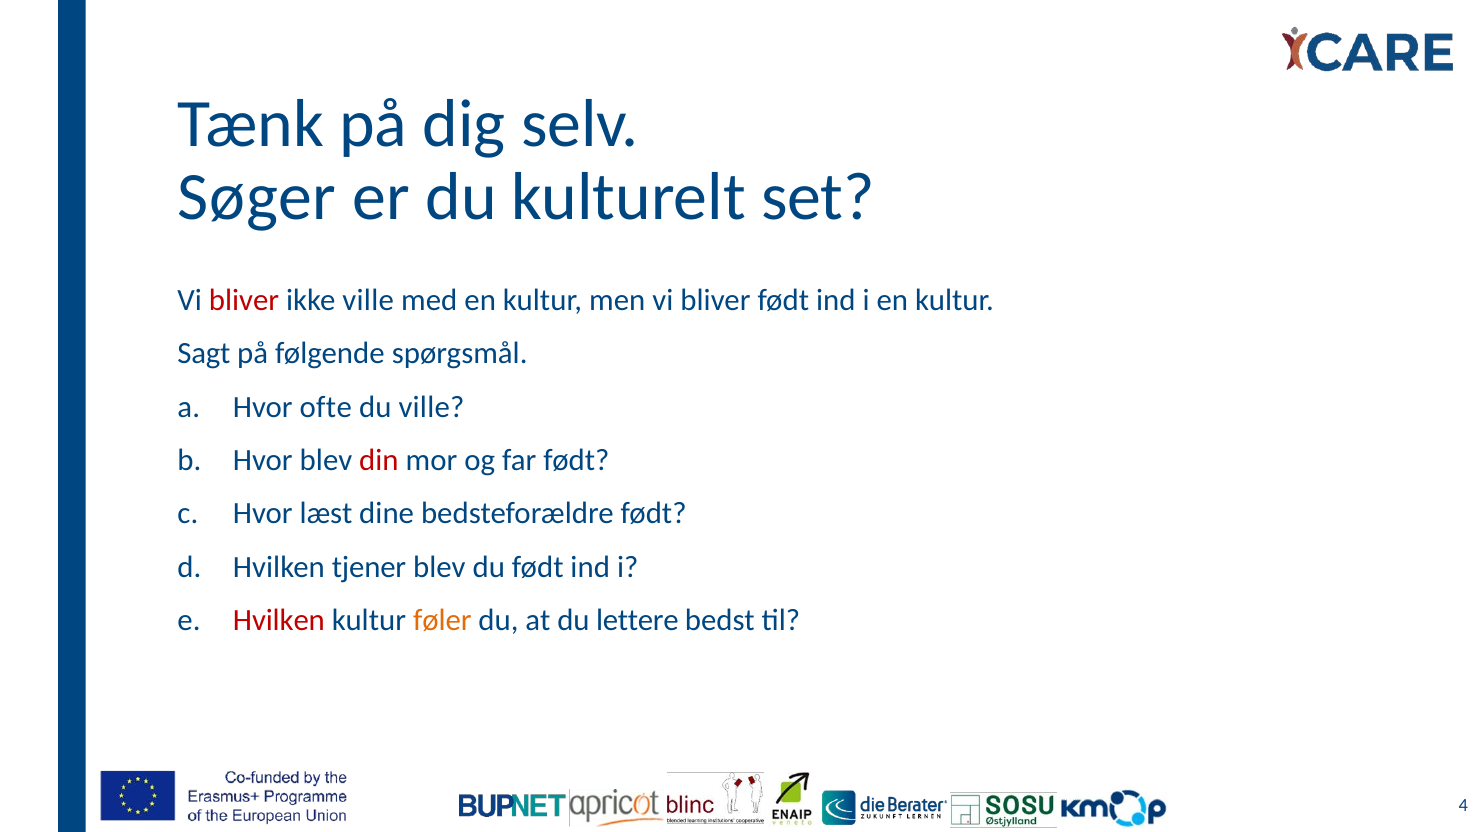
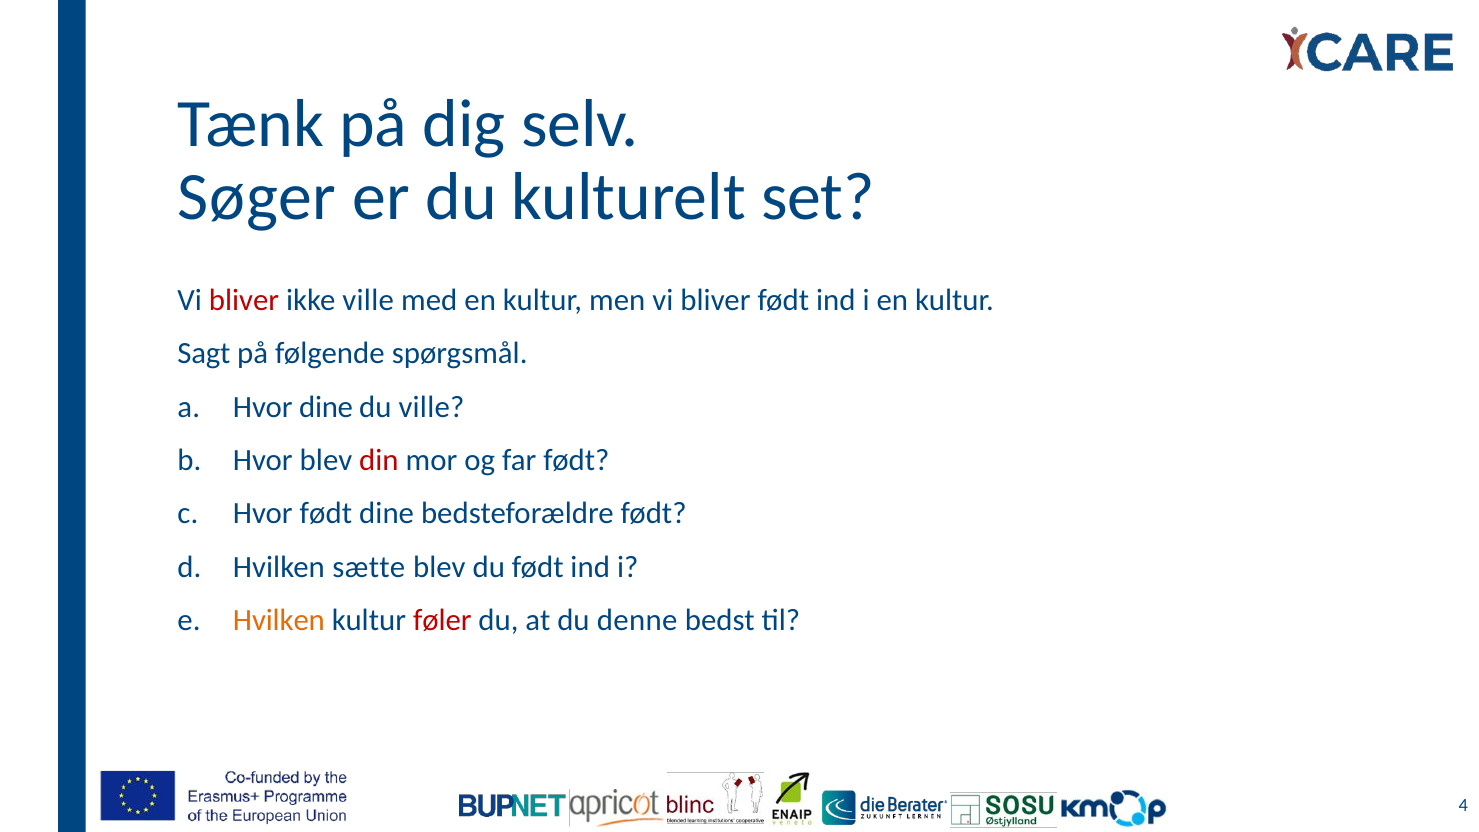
Hvor ofte: ofte -> dine
Hvor læst: læst -> født
tjener: tjener -> sætte
Hvilken at (279, 620) colour: red -> orange
føler colour: orange -> red
lettere: lettere -> denne
